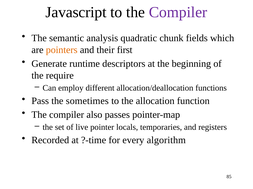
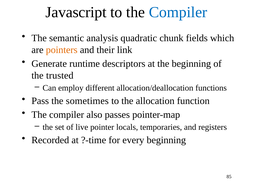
Compiler at (178, 12) colour: purple -> blue
first: first -> link
require: require -> trusted
every algorithm: algorithm -> beginning
